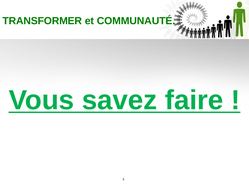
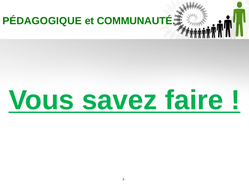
TRANSFORMER: TRANSFORMER -> PÉDAGOGIQUE
